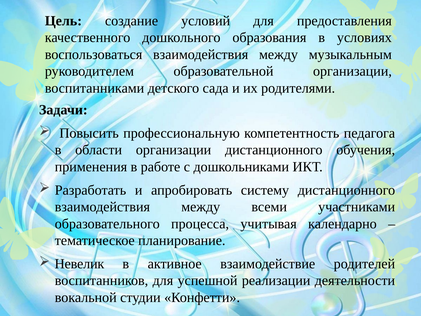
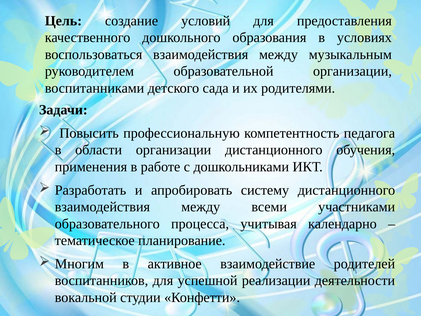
Невелик: Невелик -> Многим
